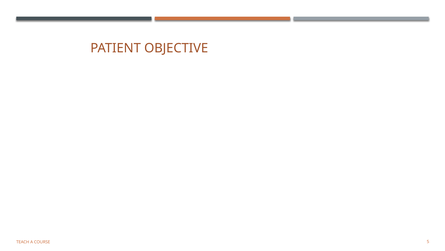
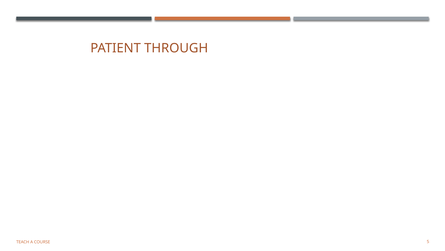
OBJECTIVE: OBJECTIVE -> THROUGH
